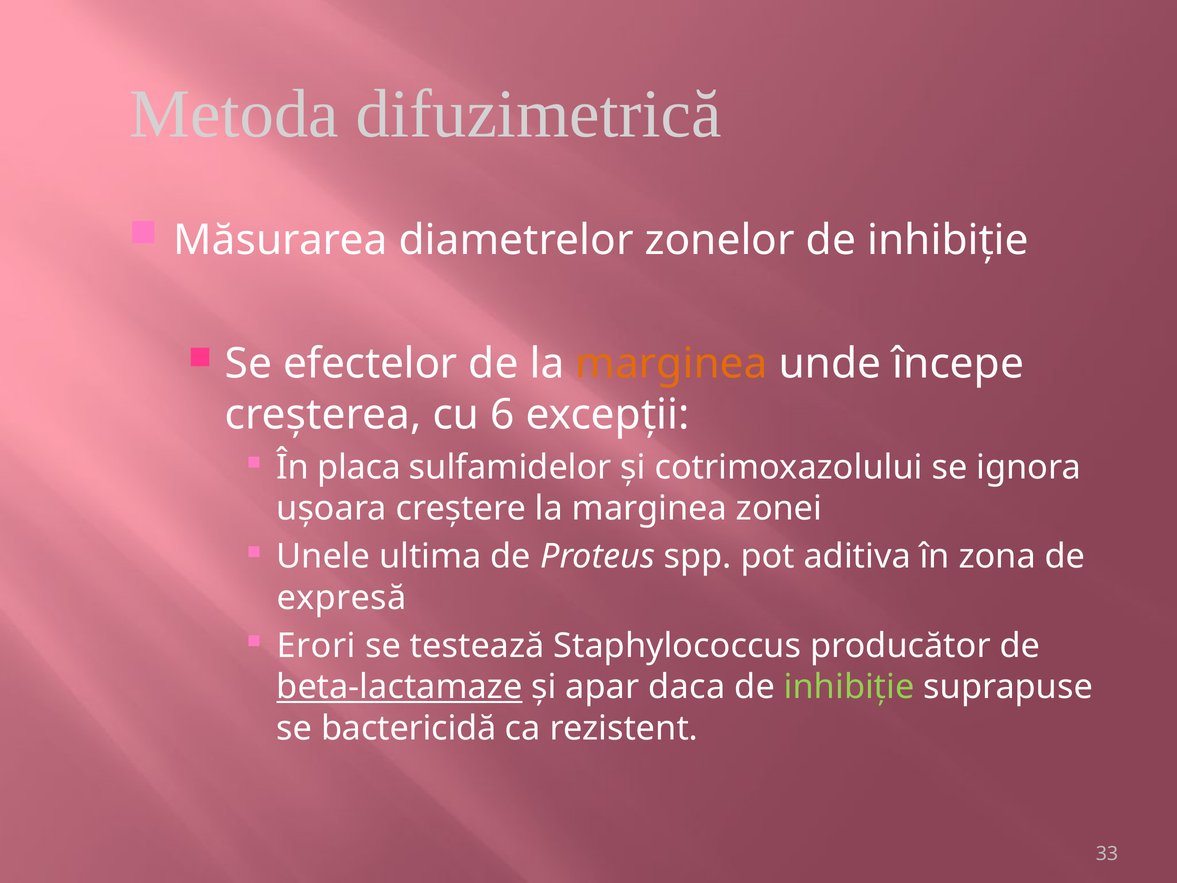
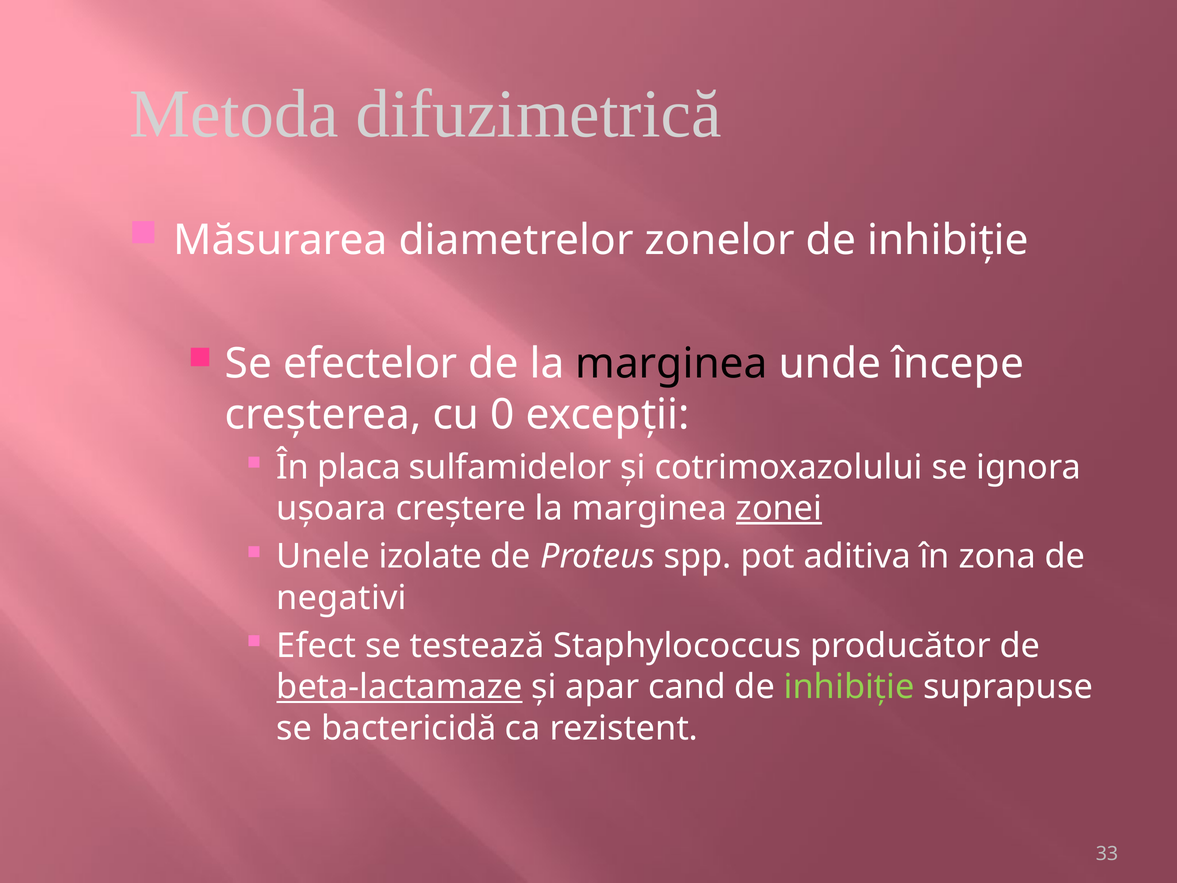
marginea at (671, 364) colour: orange -> black
6: 6 -> 0
zonei underline: none -> present
ultima: ultima -> izolate
expresă: expresă -> negativi
Erori: Erori -> Efect
daca: daca -> cand
